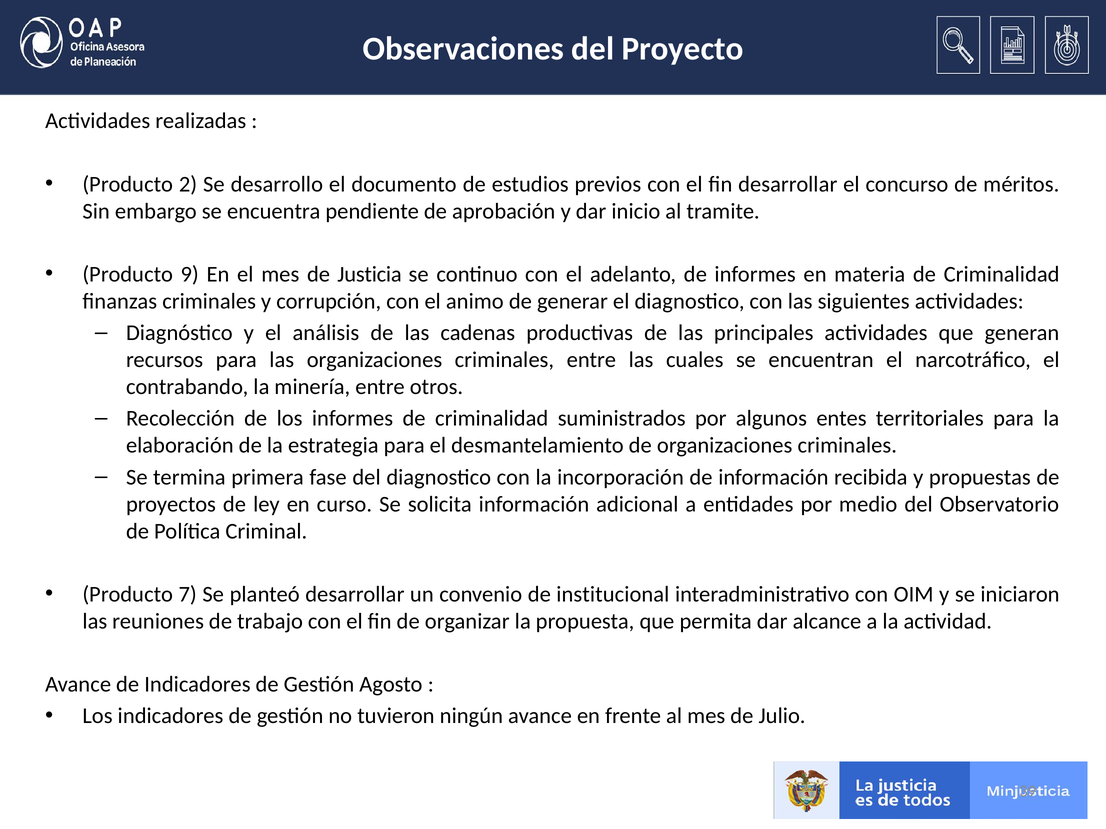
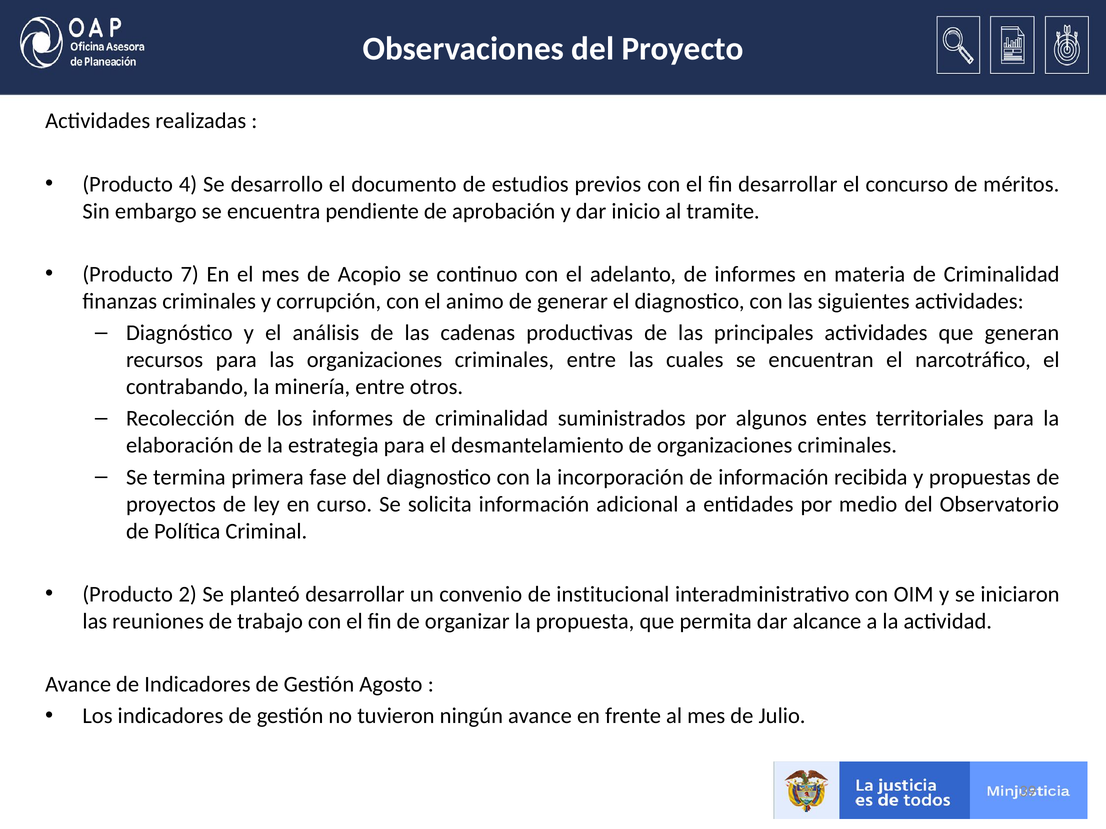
2: 2 -> 4
9: 9 -> 7
Justicia: Justicia -> Acopio
7: 7 -> 2
